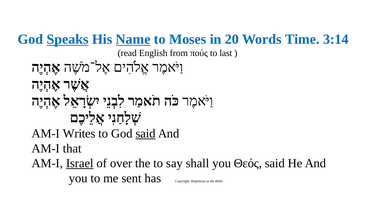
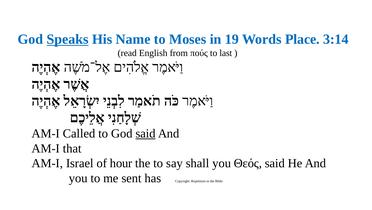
Name underline: present -> none
20: 20 -> 19
Time: Time -> Place
Writes: Writes -> Called
Israel underline: present -> none
over: over -> hour
